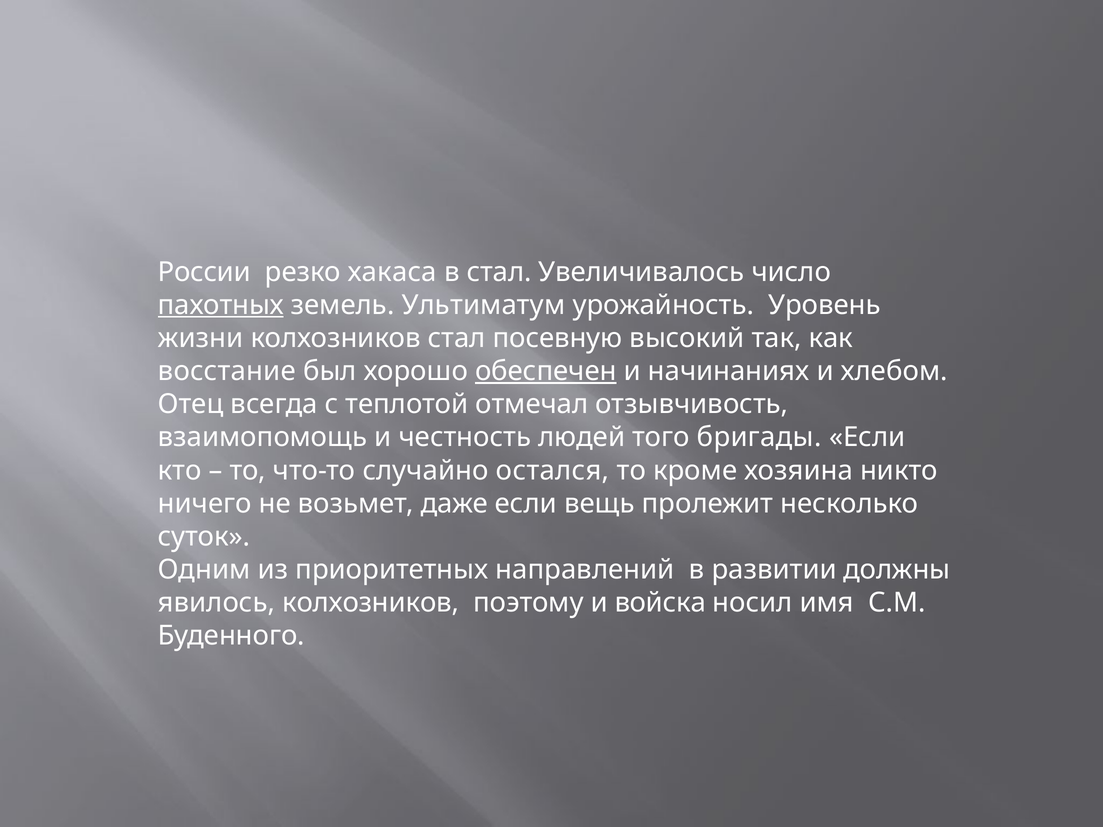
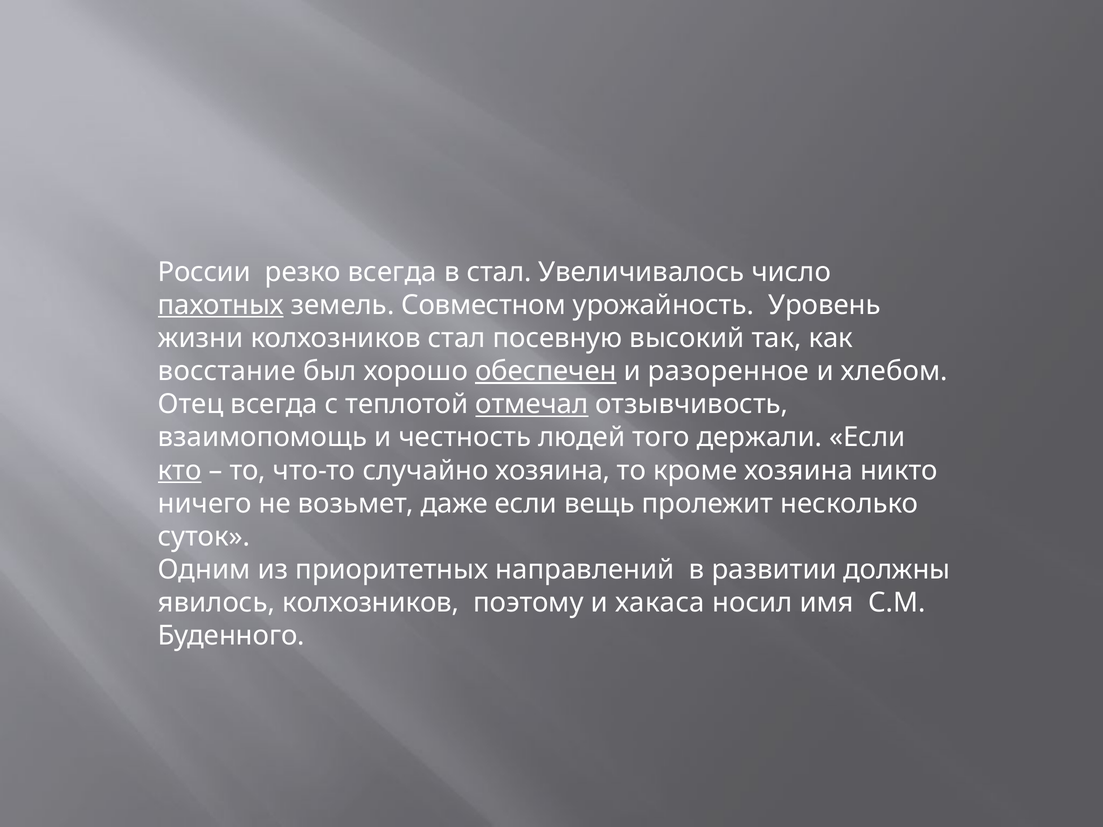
резко хакаса: хакаса -> всегда
Ультиматум: Ультиматум -> Совместном
начинаниях: начинаниях -> разоренное
отмечал underline: none -> present
бригады: бригады -> держали
кто underline: none -> present
случайно остался: остался -> хозяина
войска: войска -> хакаса
